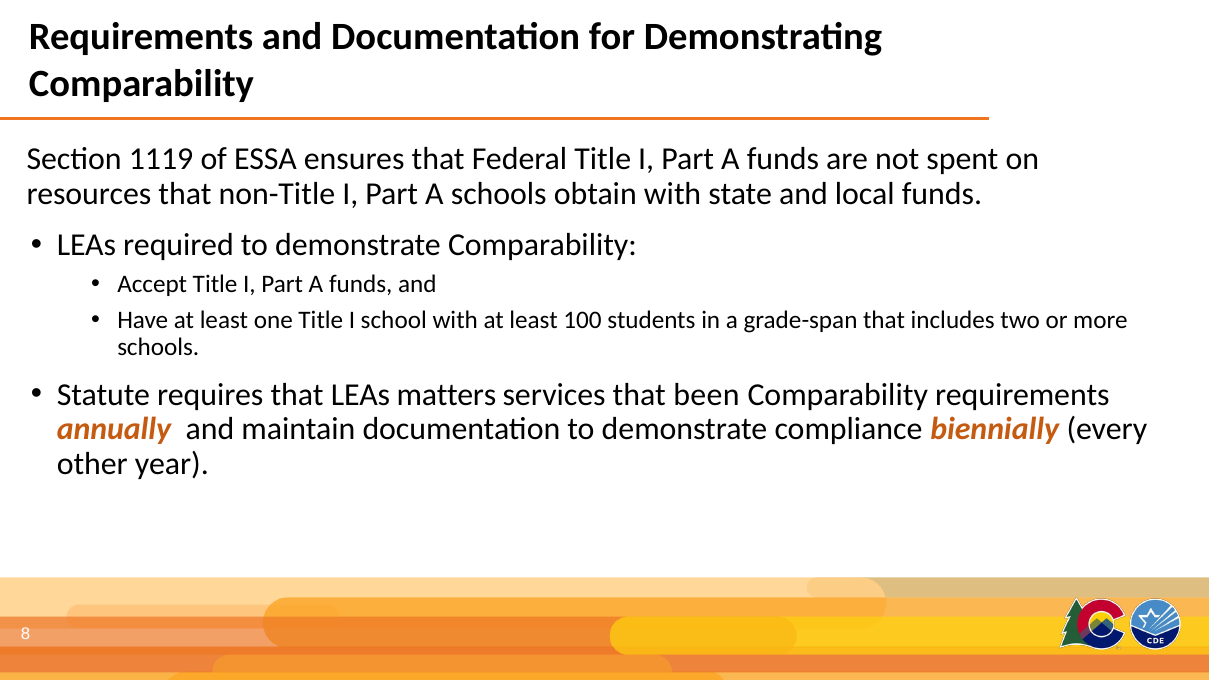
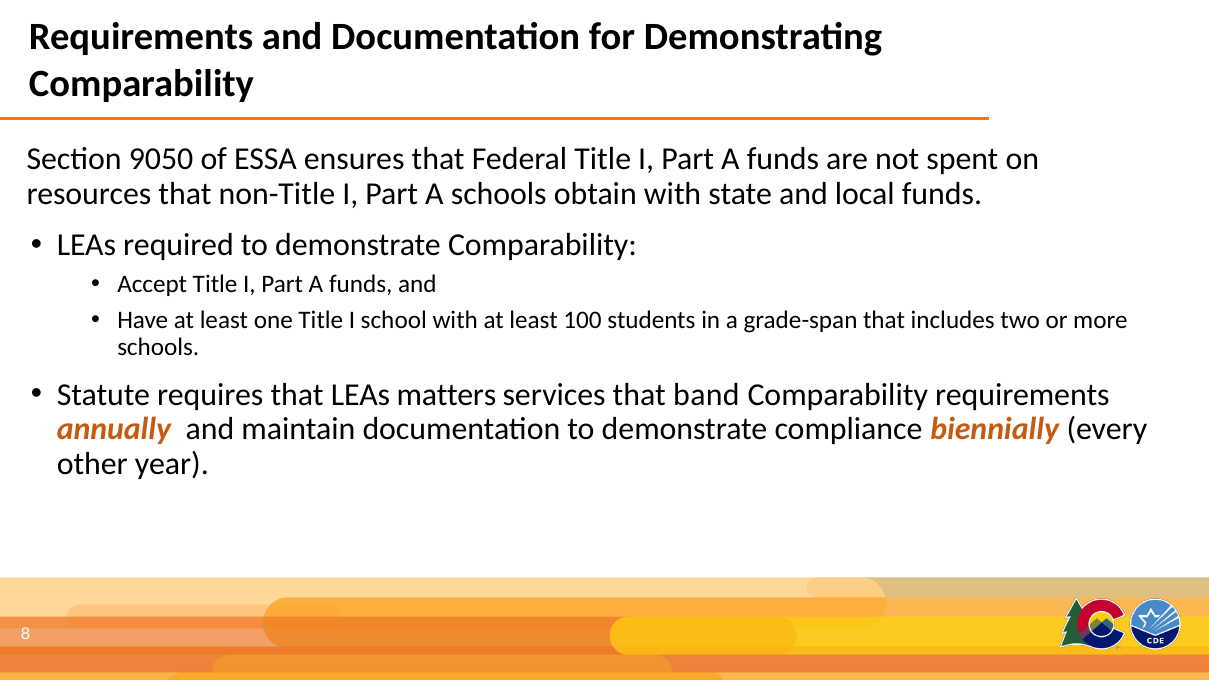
1119: 1119 -> 9050
been: been -> band
